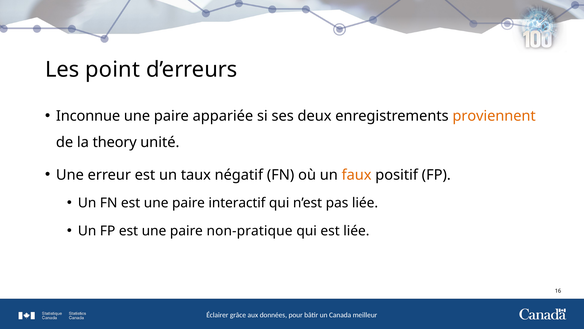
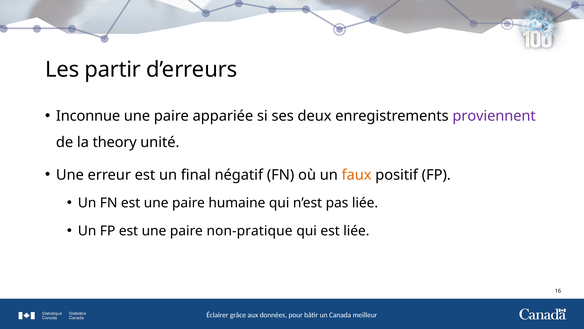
point: point -> partir
proviennent colour: orange -> purple
taux: taux -> final
interactif: interactif -> humaine
